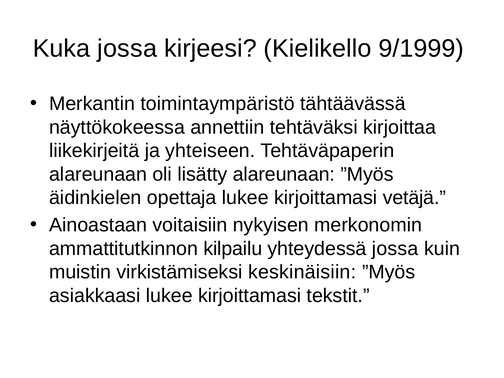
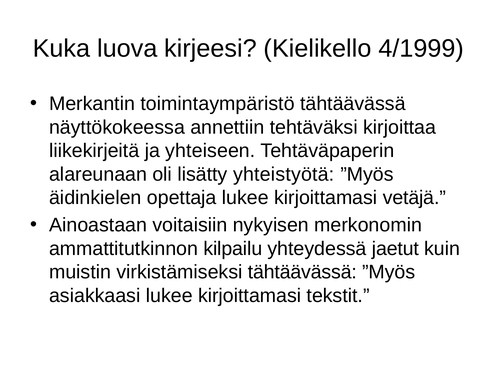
Kuka jossa: jossa -> luova
9/1999: 9/1999 -> 4/1999
lisätty alareunaan: alareunaan -> yhteistyötä
yhteydessä jossa: jossa -> jaetut
virkistämiseksi keskinäisiin: keskinäisiin -> tähtäävässä
